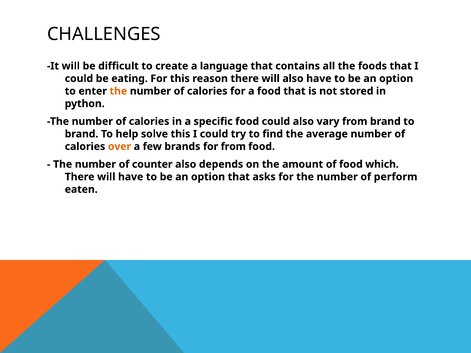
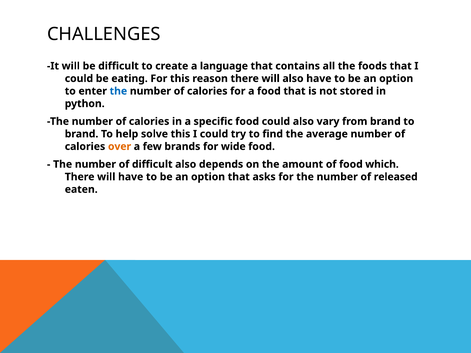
the at (118, 91) colour: orange -> blue
for from: from -> wide
of counter: counter -> difficult
perform: perform -> released
